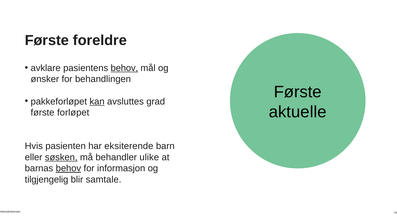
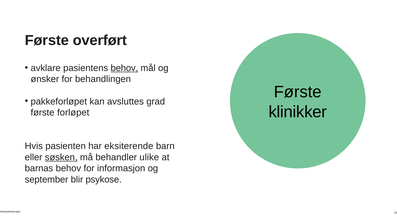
foreldre: foreldre -> overført
kan underline: present -> none
aktuelle: aktuelle -> klinikker
behov at (68, 169) underline: present -> none
tilgjengelig: tilgjengelig -> september
samtale: samtale -> psykose
